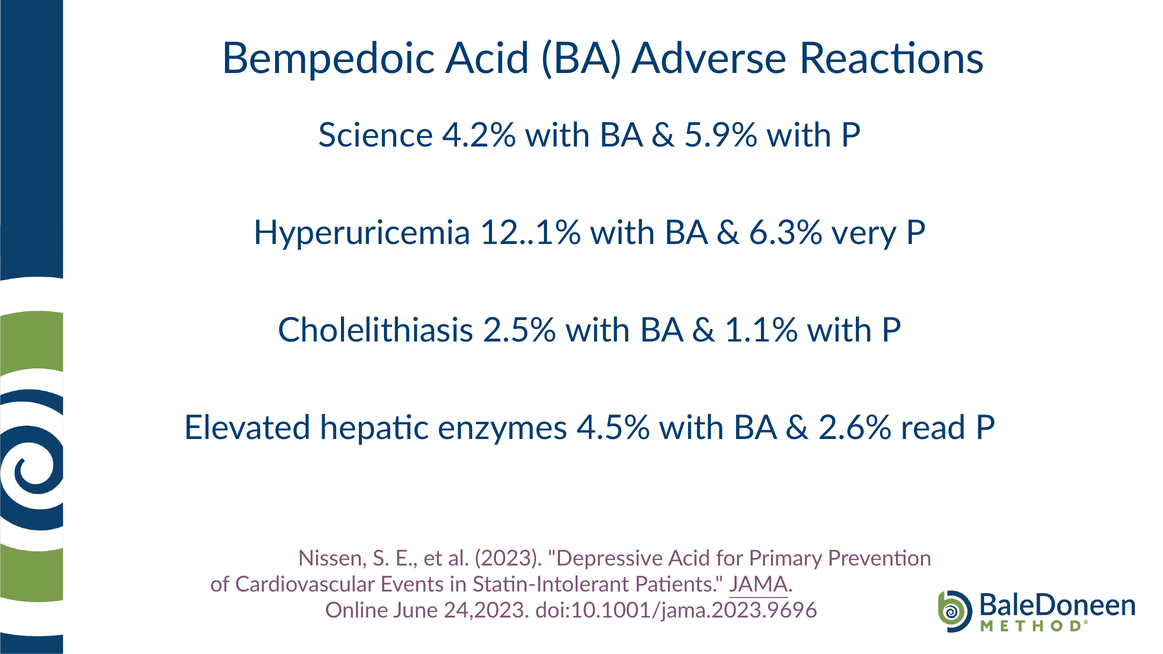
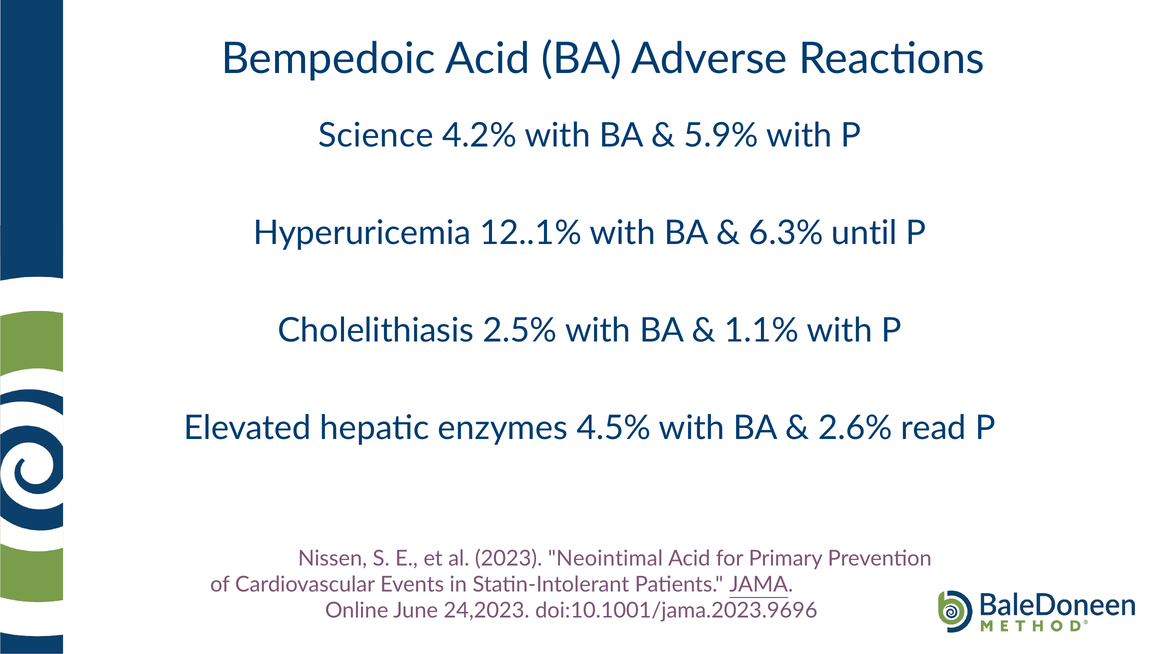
very: very -> until
Depressive: Depressive -> Neointimal
